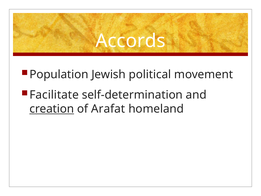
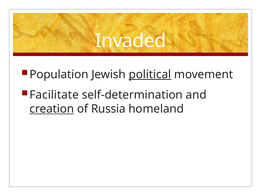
Accords: Accords -> Invaded
political underline: none -> present
Arafat: Arafat -> Russia
